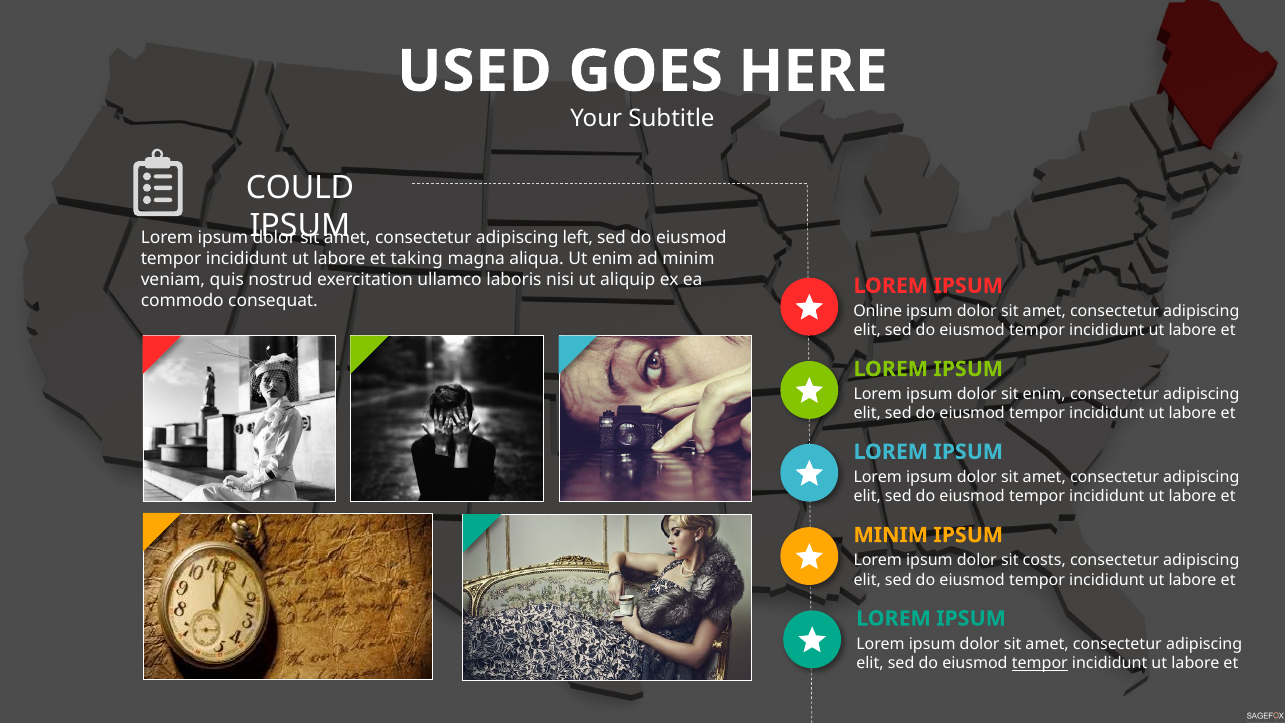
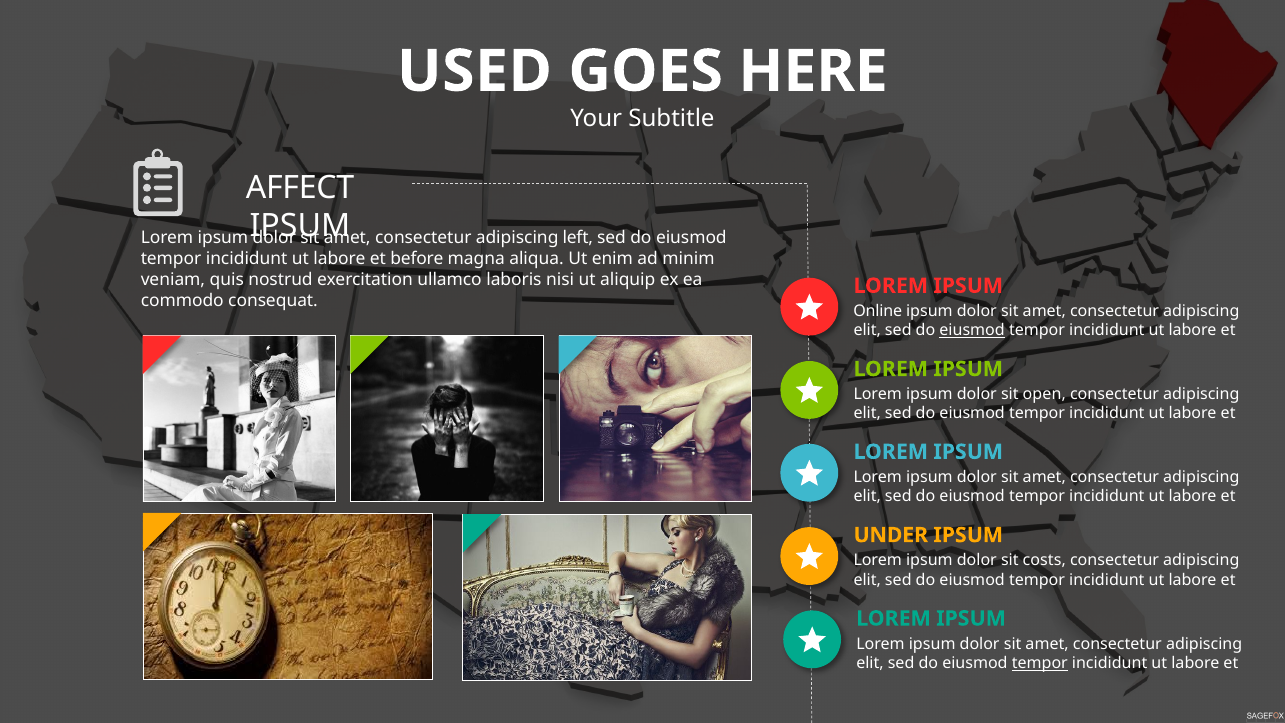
COULD: COULD -> AFFECT
taking: taking -> before
eiusmod at (972, 330) underline: none -> present
sit enim: enim -> open
MINIM at (891, 535): MINIM -> UNDER
